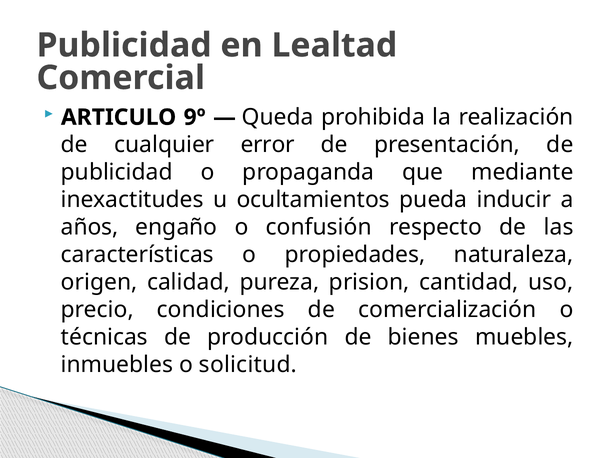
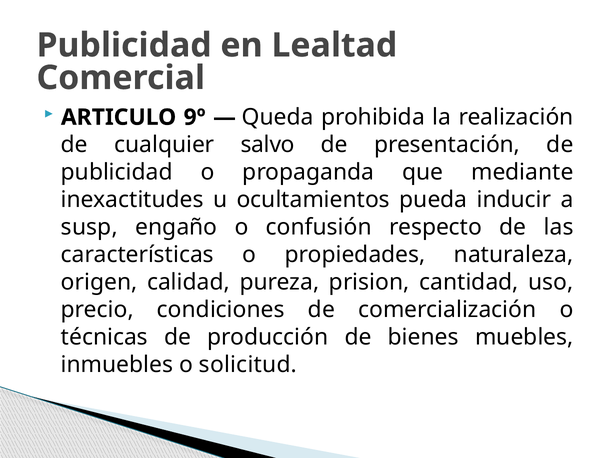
error: error -> salvo
años: años -> susp
